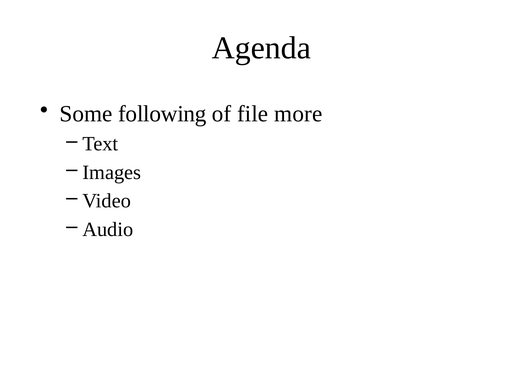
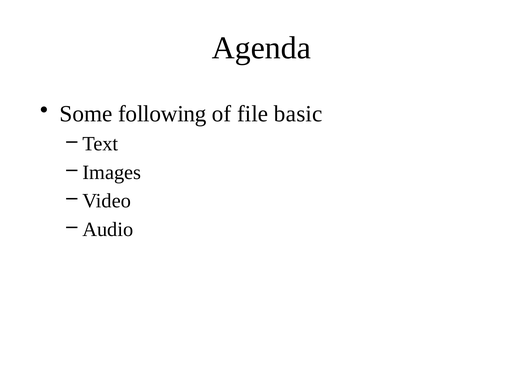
more: more -> basic
